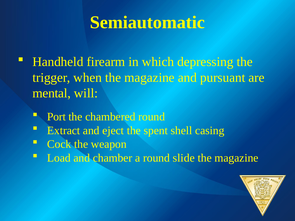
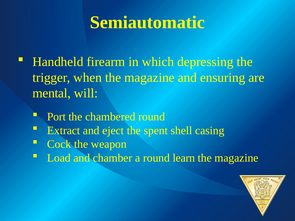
pursuant: pursuant -> ensuring
slide: slide -> learn
